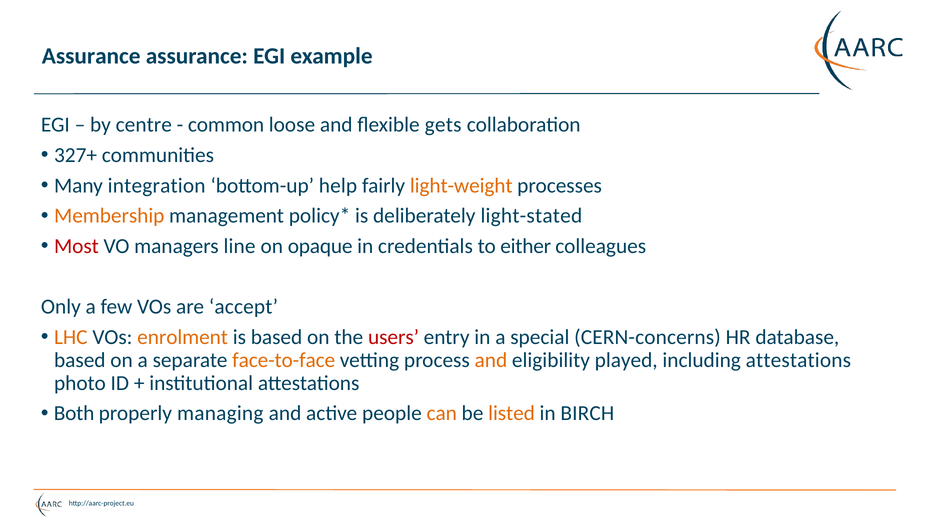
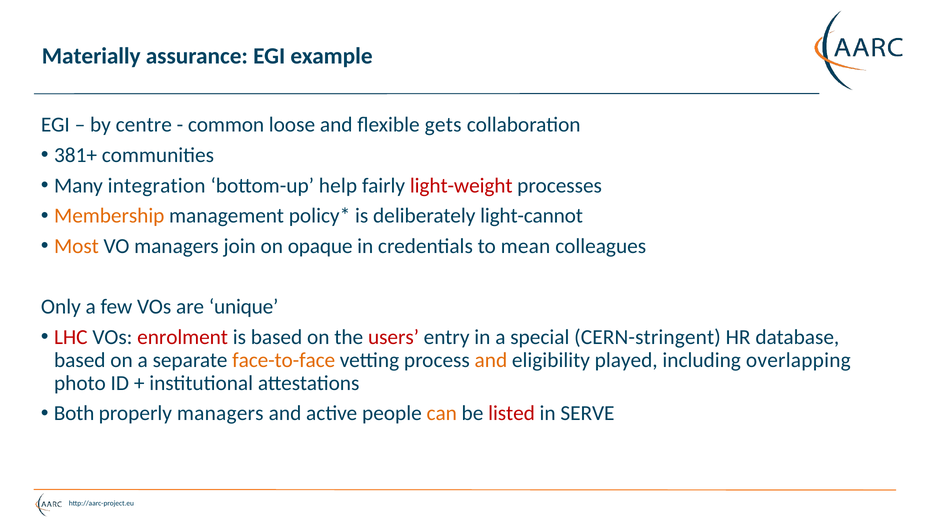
Assurance at (91, 56): Assurance -> Materially
327+: 327+ -> 381+
light-weight colour: orange -> red
light-stated: light-stated -> light-cannot
Most colour: red -> orange
line: line -> join
either: either -> mean
accept: accept -> unique
LHC colour: orange -> red
enrolment colour: orange -> red
CERN-concerns: CERN-concerns -> CERN-stringent
including attestations: attestations -> overlapping
properly managing: managing -> managers
listed colour: orange -> red
BIRCH: BIRCH -> SERVE
